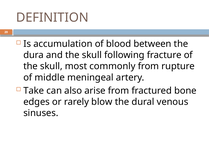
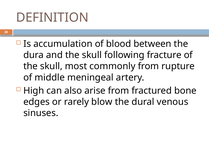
Take: Take -> High
